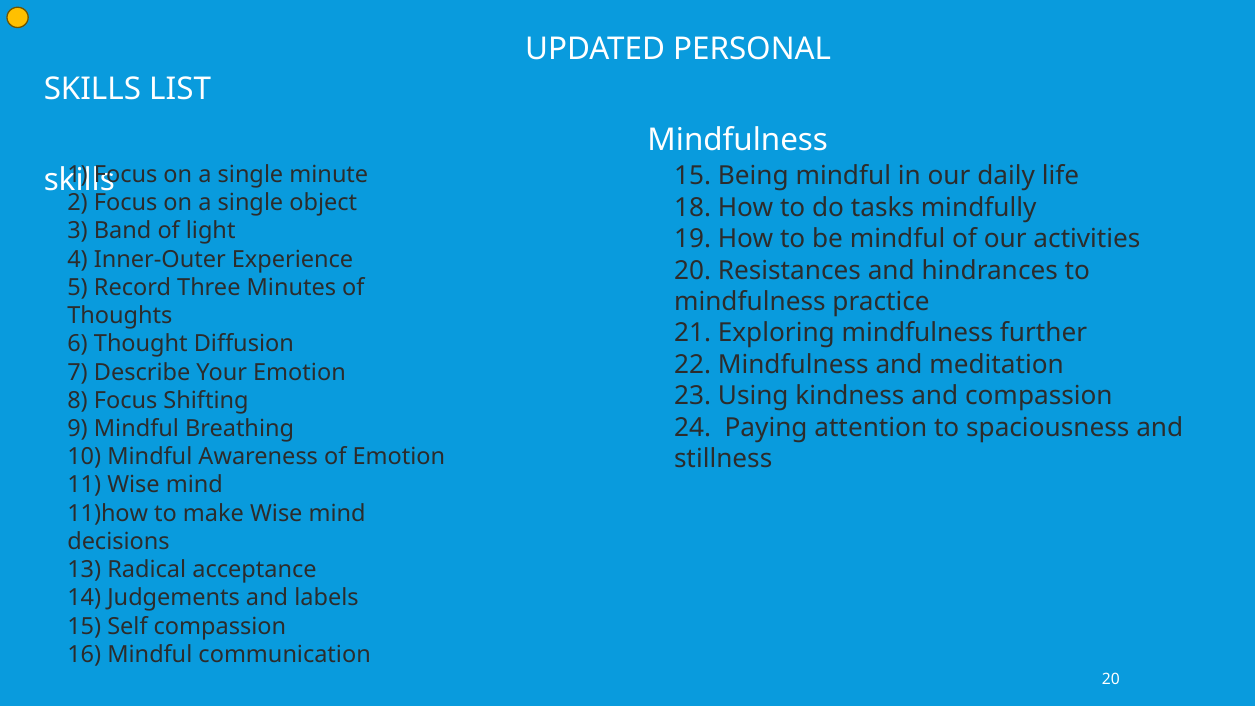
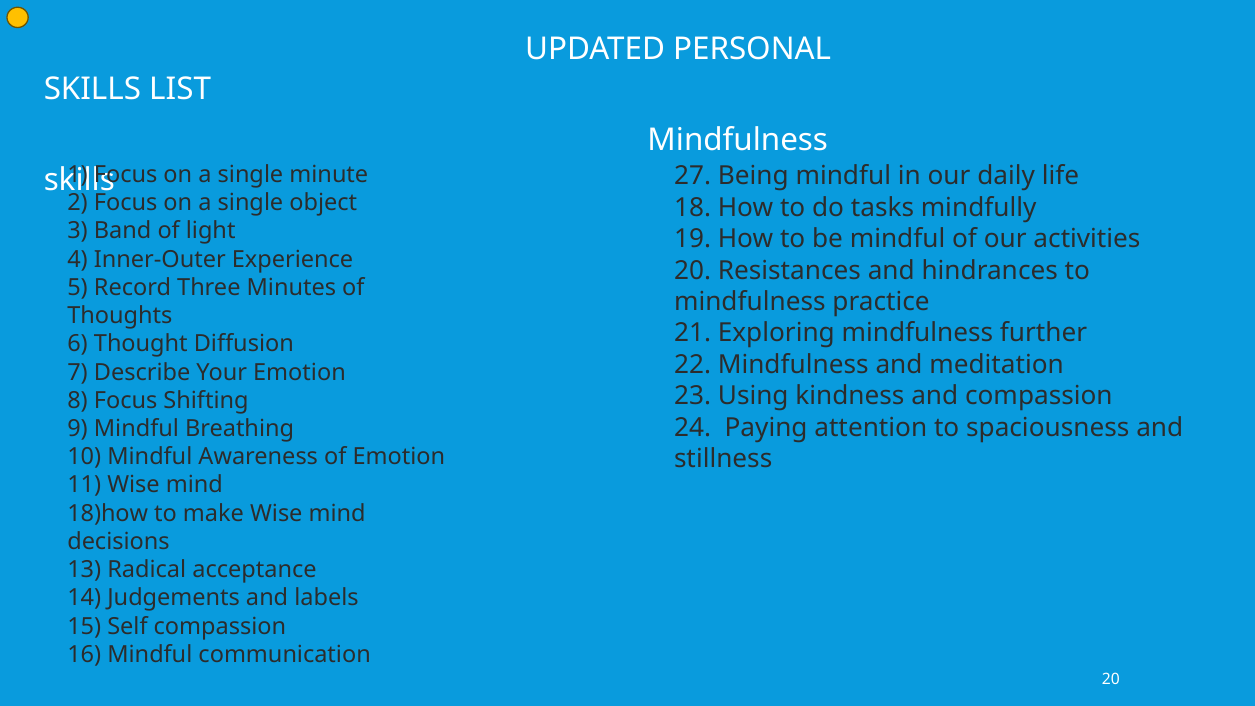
15 at (693, 176): 15 -> 27
11)how: 11)how -> 18)how
